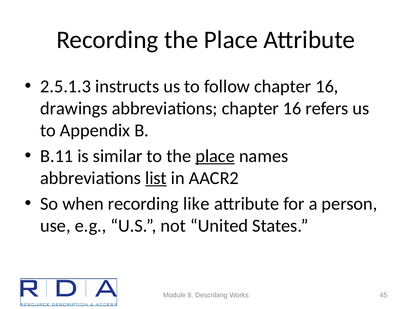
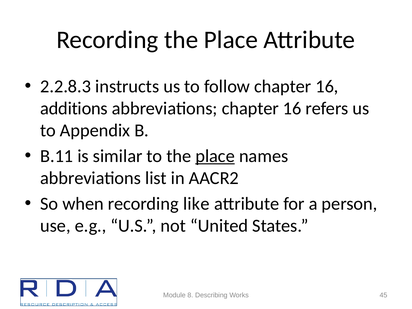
2.5.1.3: 2.5.1.3 -> 2.2.8.3
drawings: drawings -> additions
list underline: present -> none
